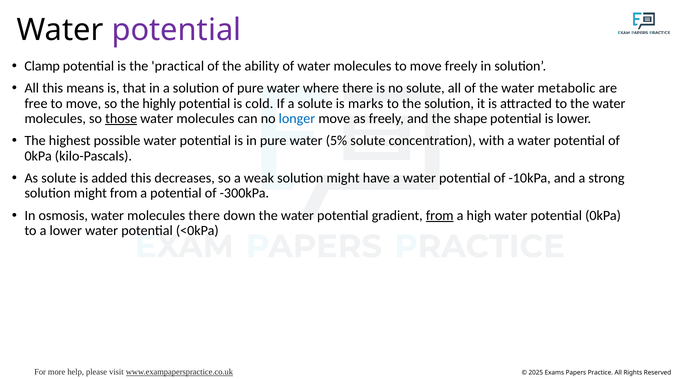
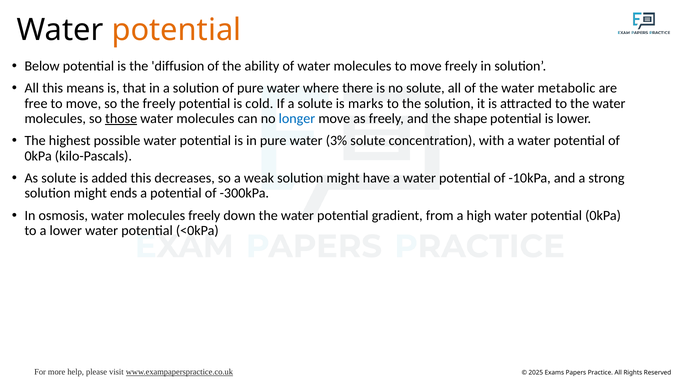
potential at (176, 30) colour: purple -> orange
Clamp: Clamp -> Below
practical: practical -> diffusion
the highly: highly -> freely
5%: 5% -> 3%
might from: from -> ends
molecules there: there -> freely
from at (440, 216) underline: present -> none
